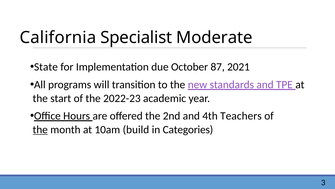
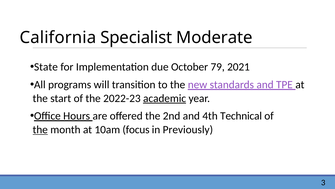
87: 87 -> 79
academic underline: none -> present
Teachers: Teachers -> Technical
build: build -> focus
Categories: Categories -> Previously
